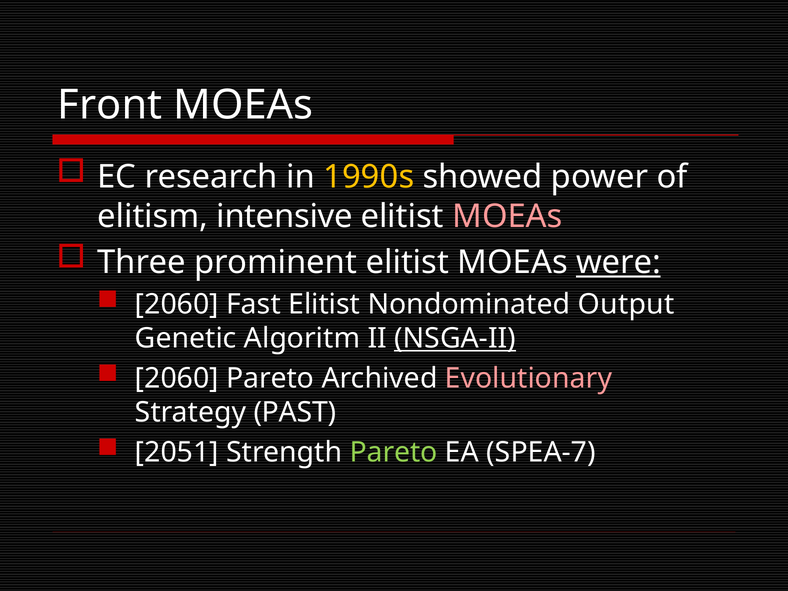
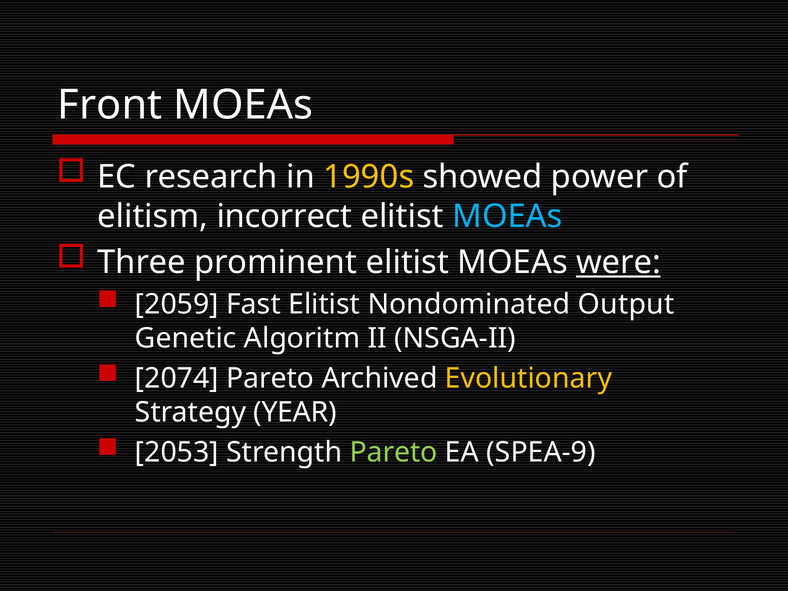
intensive: intensive -> incorrect
MOEAs at (507, 216) colour: pink -> light blue
2060 at (177, 304): 2060 -> 2059
NSGA-II underline: present -> none
2060 at (177, 378): 2060 -> 2074
Evolutionary colour: pink -> yellow
PAST: PAST -> YEAR
2051: 2051 -> 2053
SPEA-7: SPEA-7 -> SPEA-9
